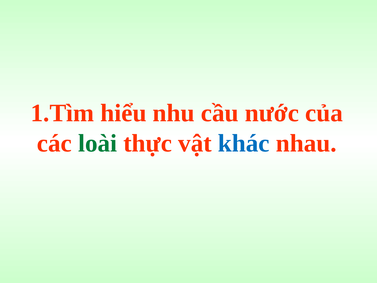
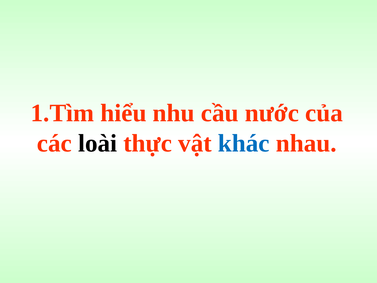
loài colour: green -> black
